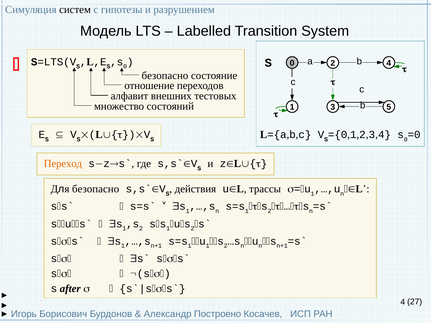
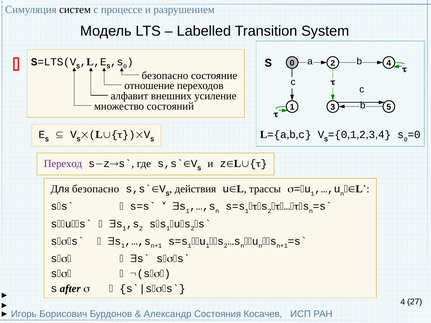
гипотезы: гипотезы -> процессе
тестовых: тестовых -> усиление
Переход colour: orange -> purple
Построено: Построено -> Состояния
